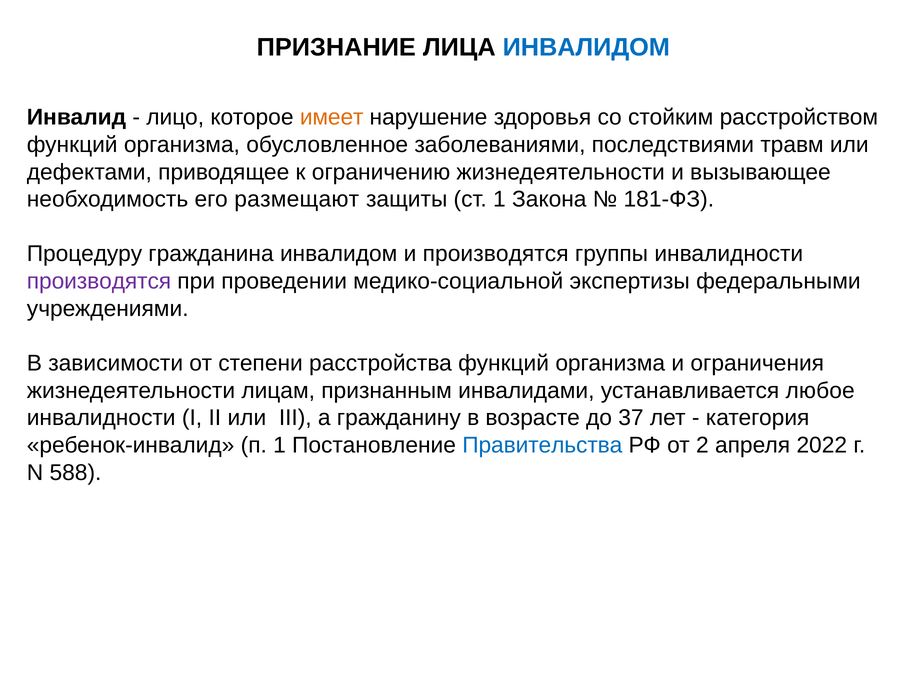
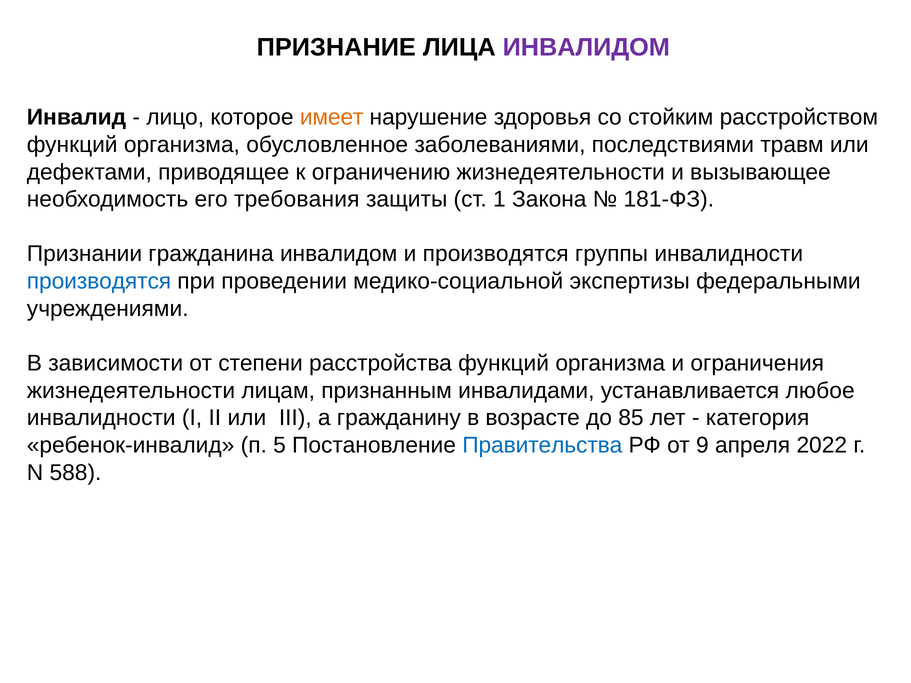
ИНВАЛИДОМ at (586, 48) colour: blue -> purple
размещают: размещают -> требования
Процедуру: Процедуру -> Признании
производятся at (99, 281) colour: purple -> blue
37: 37 -> 85
п 1: 1 -> 5
2: 2 -> 9
